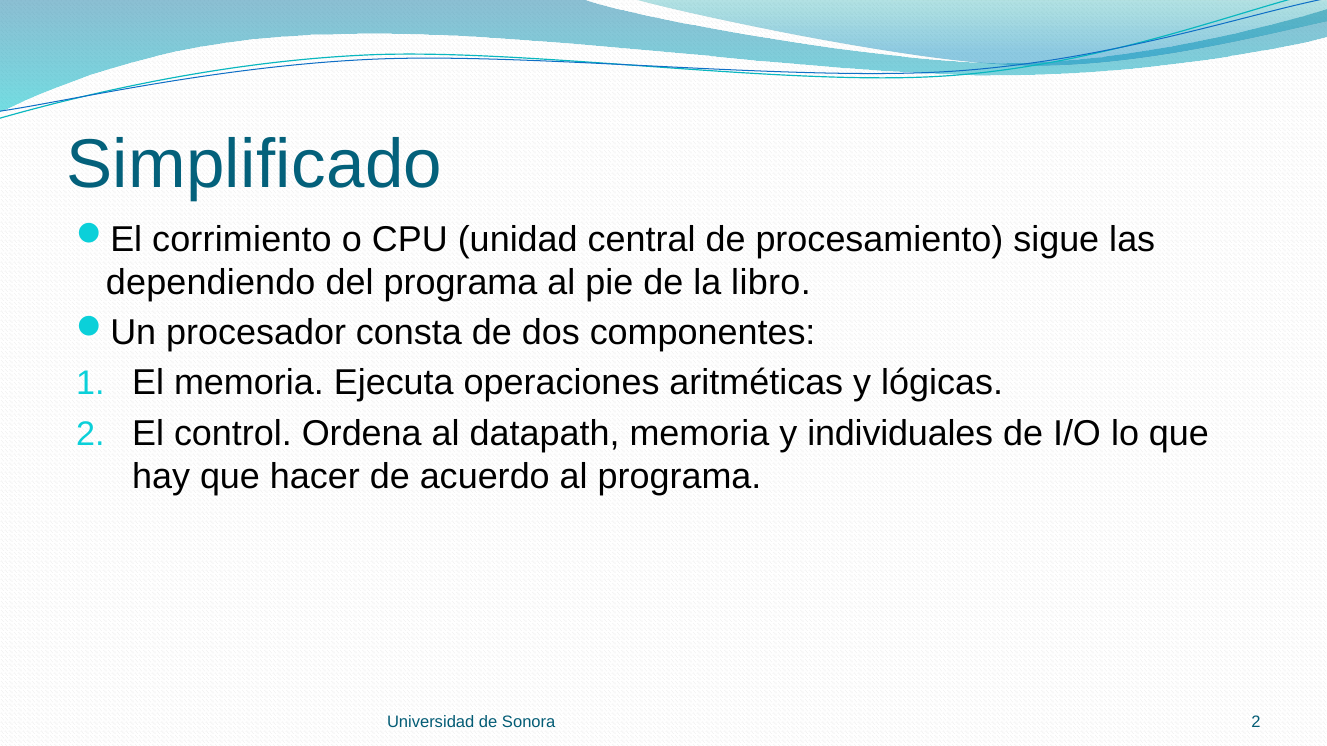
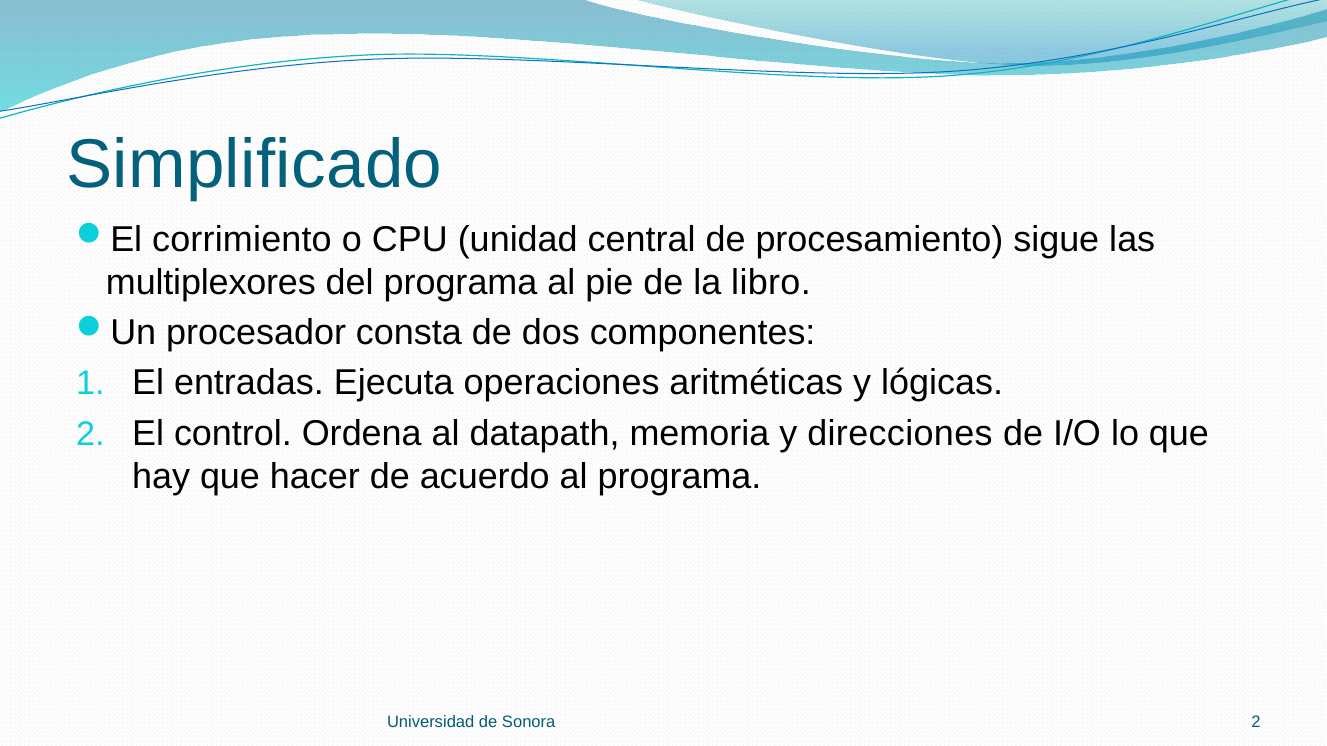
dependiendo: dependiendo -> multiplexores
El memoria: memoria -> entradas
individuales: individuales -> direcciones
